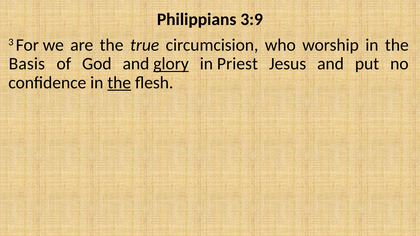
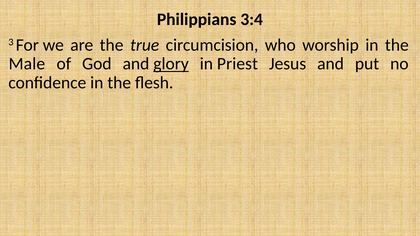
3:9: 3:9 -> 3:4
Basis: Basis -> Male
the at (119, 83) underline: present -> none
